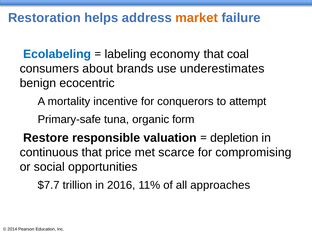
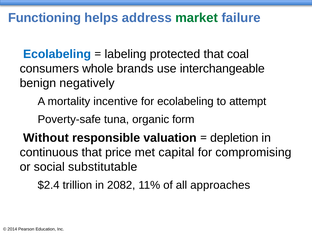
Restoration: Restoration -> Functioning
market colour: orange -> green
economy: economy -> protected
about: about -> whole
underestimates: underestimates -> interchangeable
ecocentric: ecocentric -> negatively
for conquerors: conquerors -> ecolabeling
Primary-safe: Primary-safe -> Poverty-safe
Restore: Restore -> Without
scarce: scarce -> capital
opportunities: opportunities -> substitutable
$7.7: $7.7 -> $2.4
2016: 2016 -> 2082
